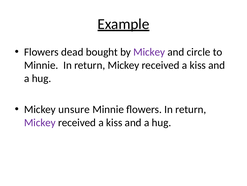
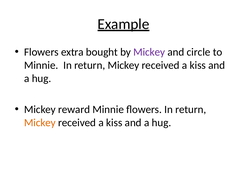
dead: dead -> extra
unsure: unsure -> reward
Mickey at (40, 122) colour: purple -> orange
